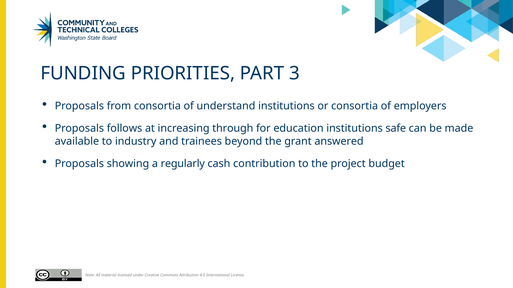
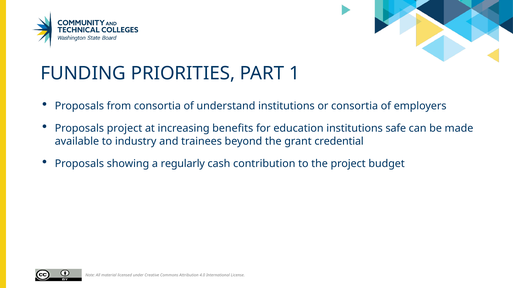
3: 3 -> 1
Proposals follows: follows -> project
through: through -> benefits
answered: answered -> credential
